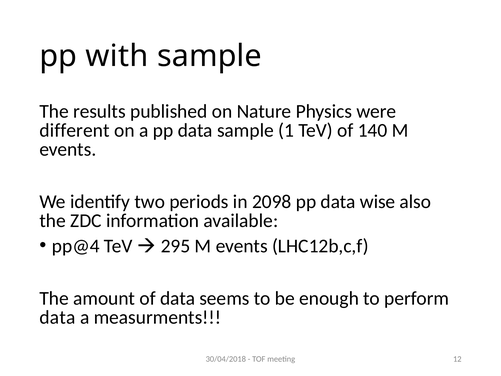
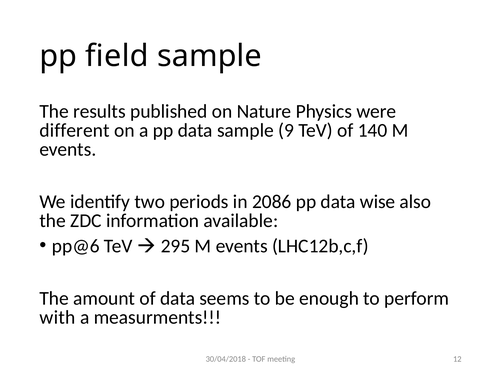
with: with -> field
1: 1 -> 9
2098: 2098 -> 2086
pp@4: pp@4 -> pp@6
data at (57, 317): data -> with
